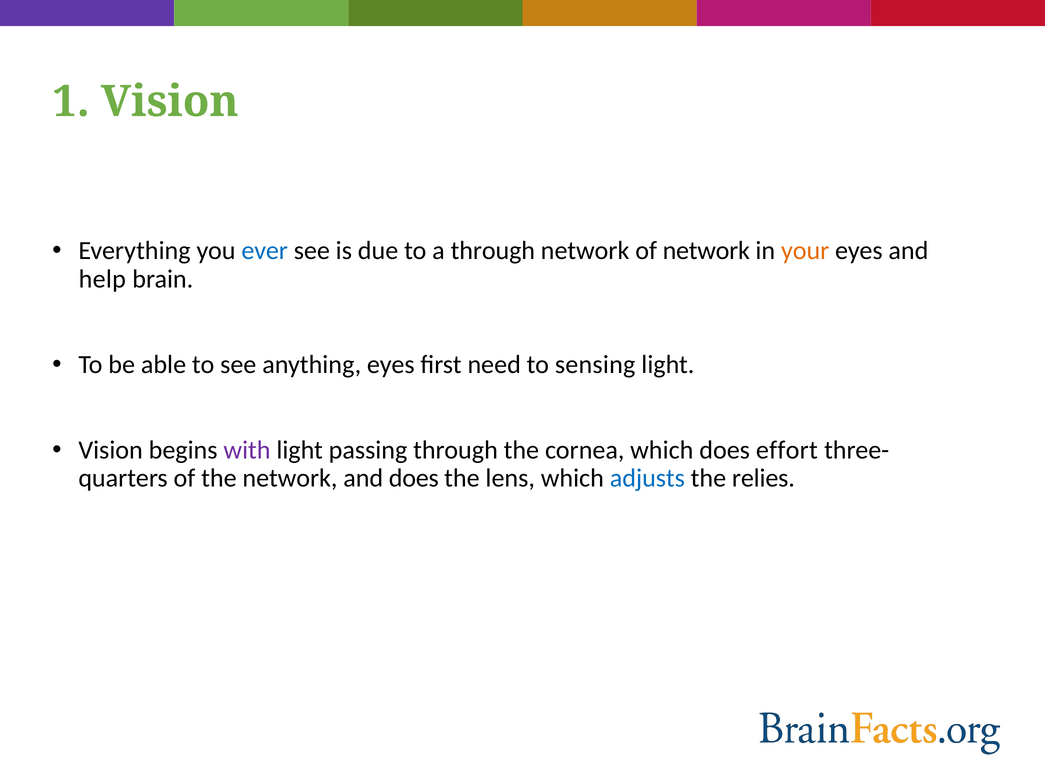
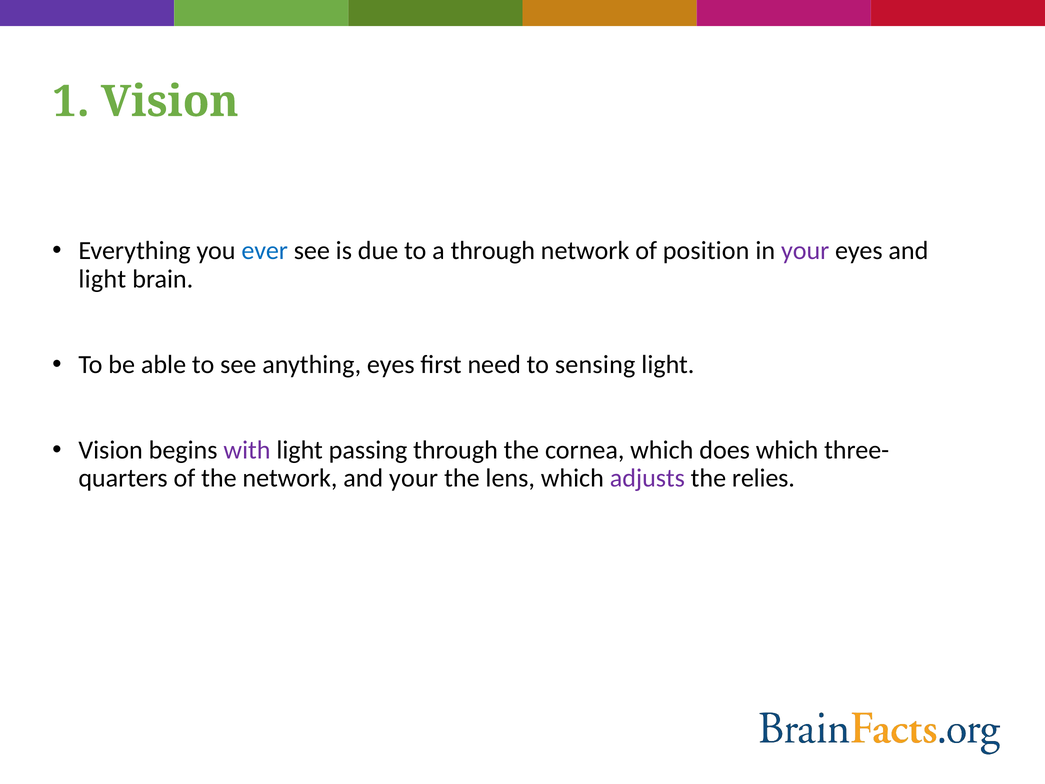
of network: network -> position
your at (805, 251) colour: orange -> purple
help at (102, 279): help -> light
does effort: effort -> which
and does: does -> your
adjusts colour: blue -> purple
